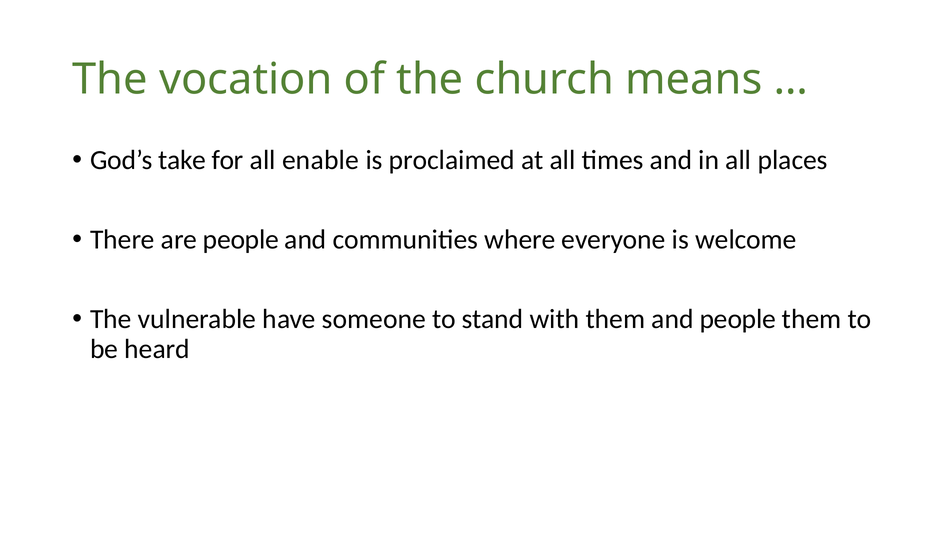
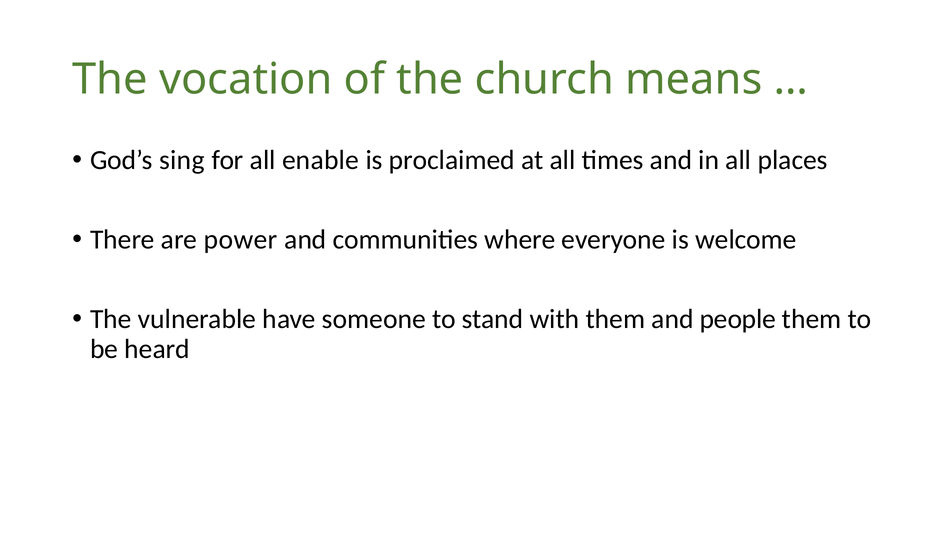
take: take -> sing
are people: people -> power
